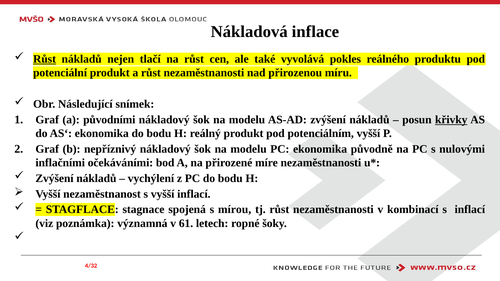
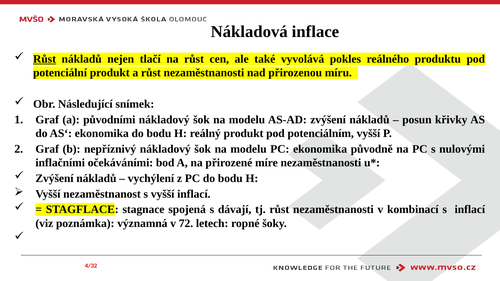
křivky underline: present -> none
mírou: mírou -> dávají
61: 61 -> 72
